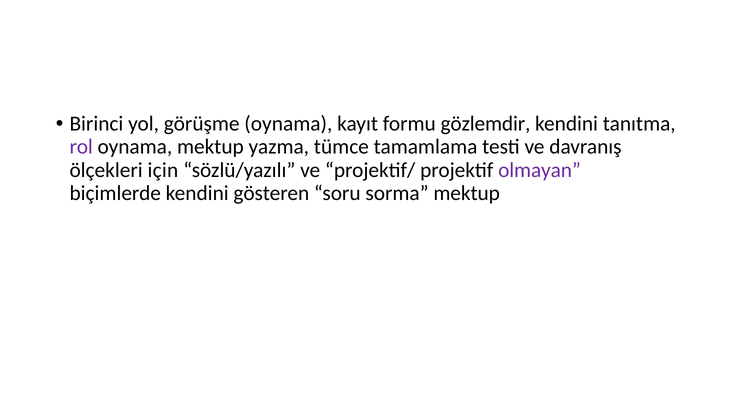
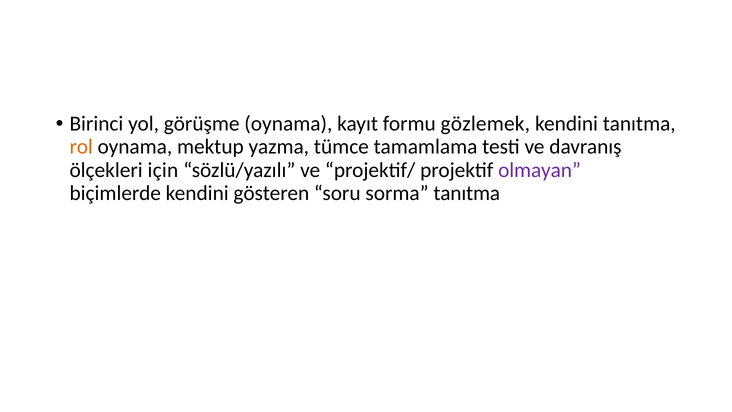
gözlemdir: gözlemdir -> gözlemek
rol colour: purple -> orange
sorma mektup: mektup -> tanıtma
